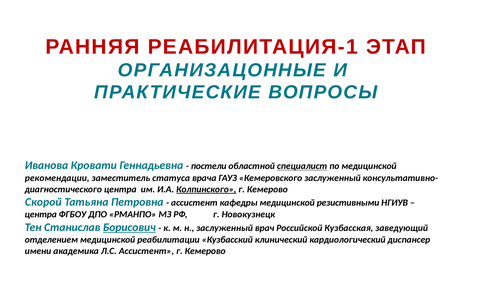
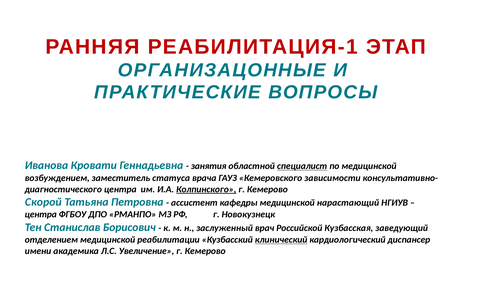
постели: постели -> занятия
рекомендации: рекомендации -> возбуждением
Кемеровского заслуженный: заслуженный -> зависимости
резистивными: резистивными -> нарастающий
Борисович underline: present -> none
клинический underline: none -> present
Л.С Ассистент: Ассистент -> Увеличение
